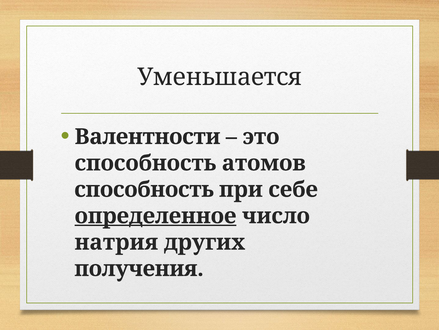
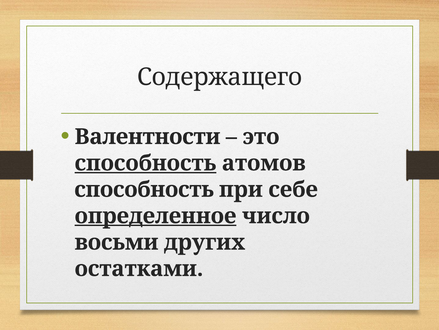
Уменьшается: Уменьшается -> Содержащего
способность at (145, 163) underline: none -> present
натрия: натрия -> восьми
получения: получения -> остатками
